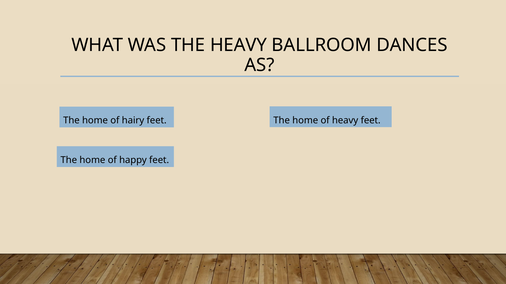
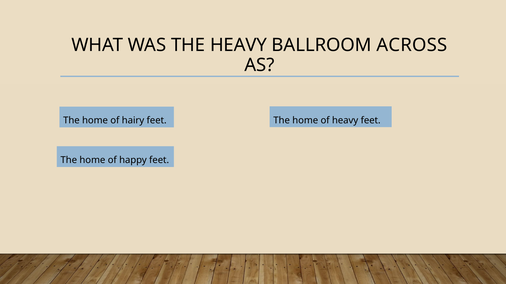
DANCES: DANCES -> ACROSS
